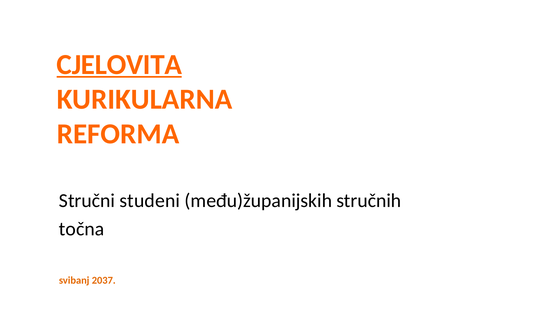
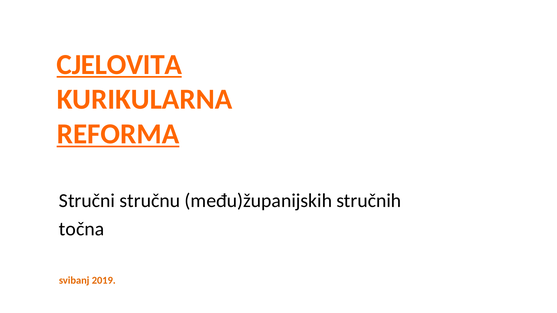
REFORMA underline: none -> present
studeni: studeni -> stručnu
2037: 2037 -> 2019
